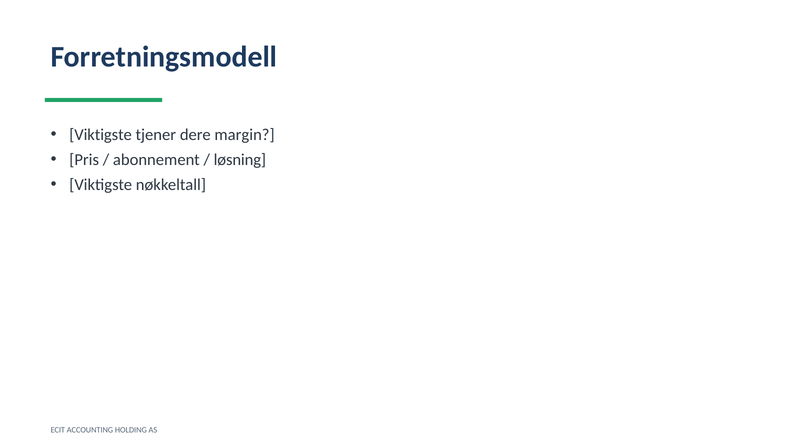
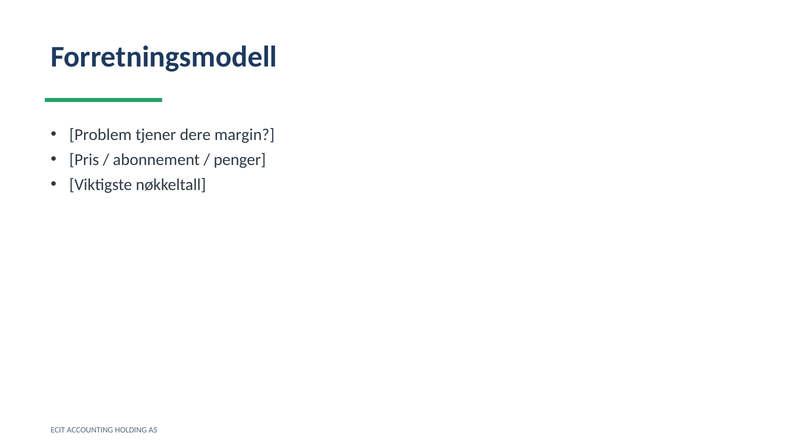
Viktigste at (101, 135): Viktigste -> Problem
løsning: løsning -> penger
